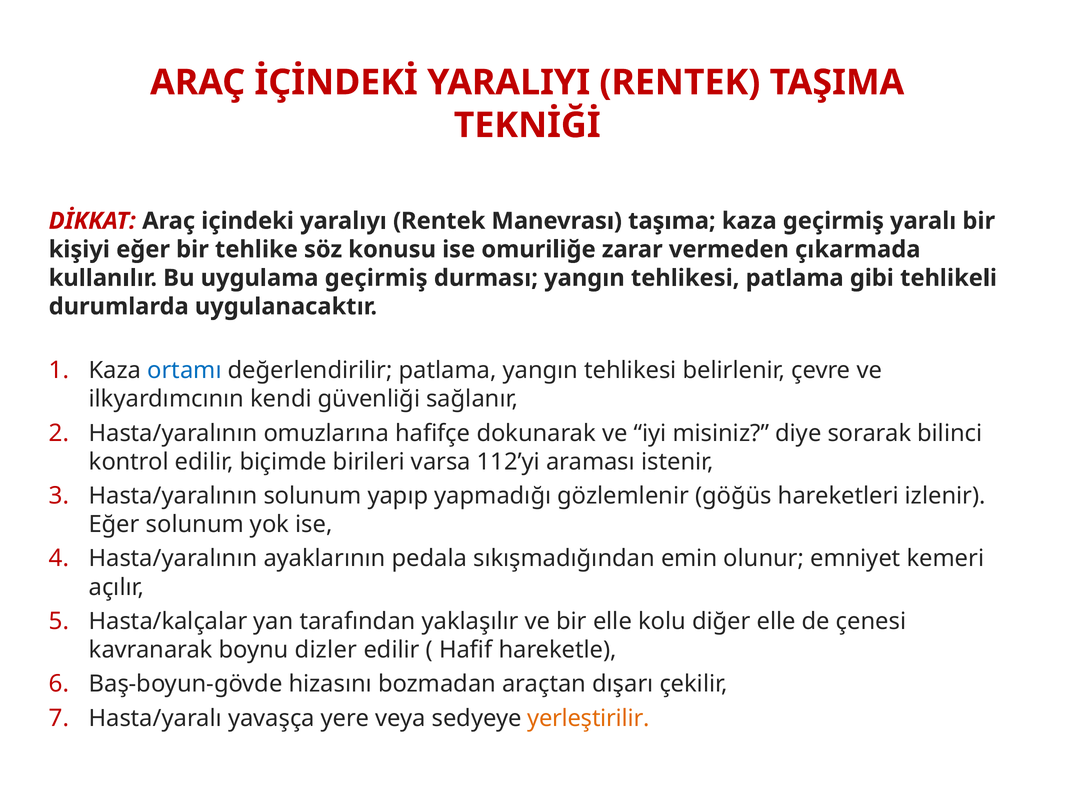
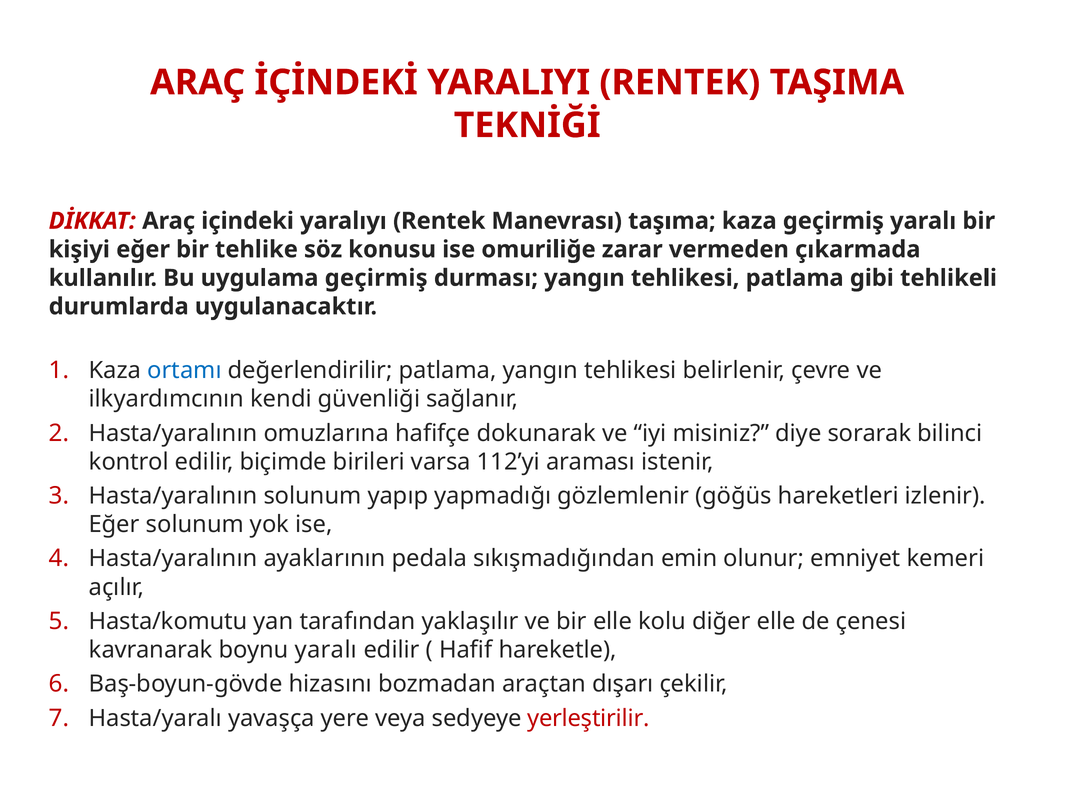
Hasta/kalçalar: Hasta/kalçalar -> Hasta/komutu
boynu dizler: dizler -> yaralı
yerleştirilir colour: orange -> red
